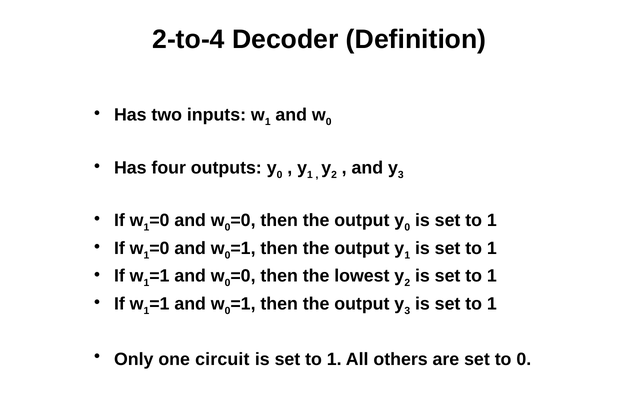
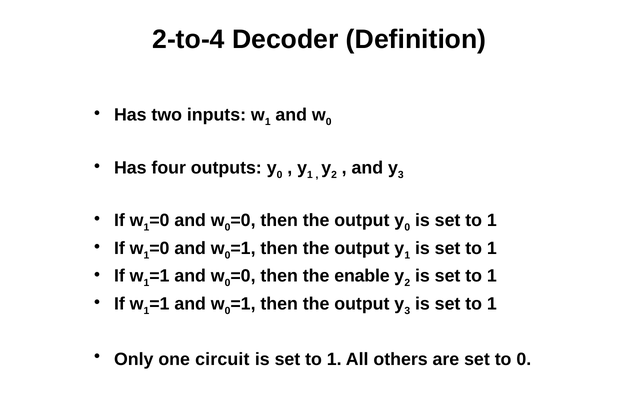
lowest: lowest -> enable
